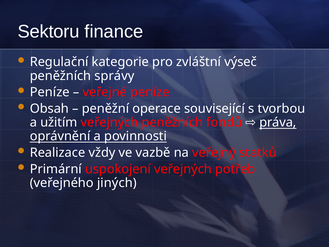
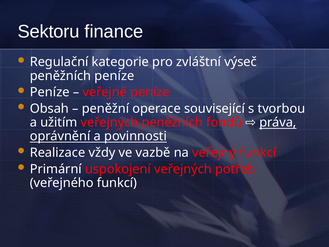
peněžních správy: správy -> peníze
veřejný statků: statků -> funkcí
veřejného jiných: jiných -> funkcí
